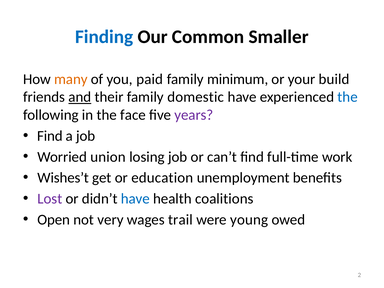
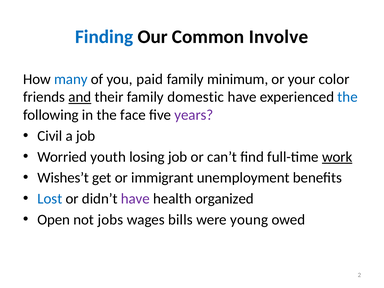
Smaller: Smaller -> Involve
many colour: orange -> blue
build: build -> color
Find at (50, 136): Find -> Civil
union: union -> youth
work underline: none -> present
education: education -> immigrant
Lost colour: purple -> blue
have at (135, 199) colour: blue -> purple
coalitions: coalitions -> organized
very: very -> jobs
trail: trail -> bills
